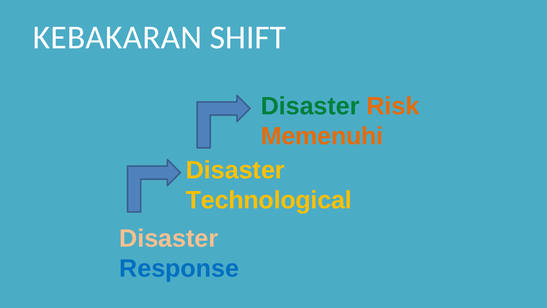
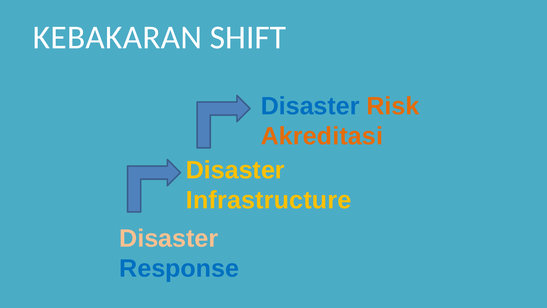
Disaster at (310, 106) colour: green -> blue
Memenuhi: Memenuhi -> Akreditasi
Technological: Technological -> Infrastructure
